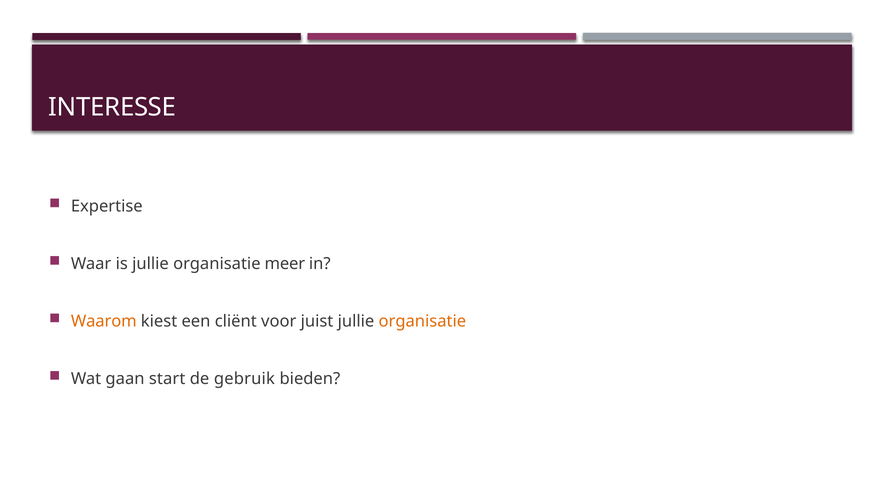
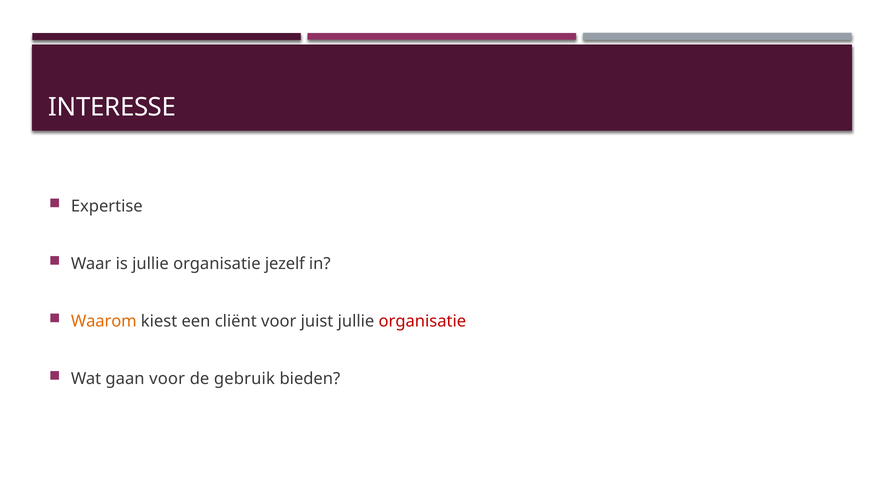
meer: meer -> jezelf
organisatie at (422, 321) colour: orange -> red
gaan start: start -> voor
